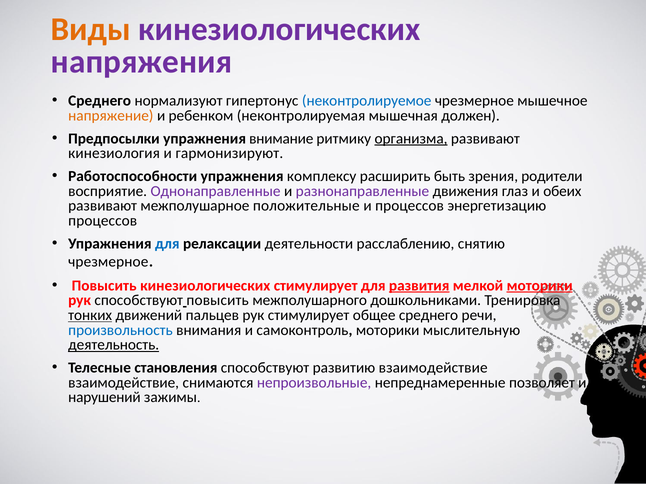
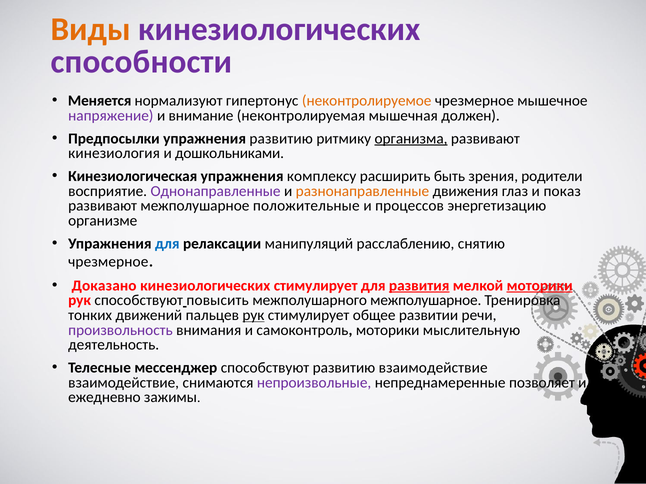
напряжения: напряжения -> способности
Среднего at (100, 101): Среднего -> Меняется
неконтролируемое colour: blue -> orange
напряжение colour: orange -> purple
ребенком: ребенком -> внимание
упражнения внимание: внимание -> развитию
гармонизируют: гармонизируют -> дошкольниками
Работоспособности: Работоспособности -> Кинезиологическая
разнонаправленные colour: purple -> orange
обеих: обеих -> показ
процессов at (103, 221): процессов -> организме
деятельности: деятельности -> манипуляций
Повысить at (104, 286): Повысить -> Доказано
межполушарного дошкольниками: дошкольниками -> межполушарное
тонких underline: present -> none
рук at (253, 316) underline: none -> present
общее среднего: среднего -> развитии
произвольность colour: blue -> purple
деятельность underline: present -> none
становления: становления -> мессенджер
нарушений: нарушений -> ежедневно
